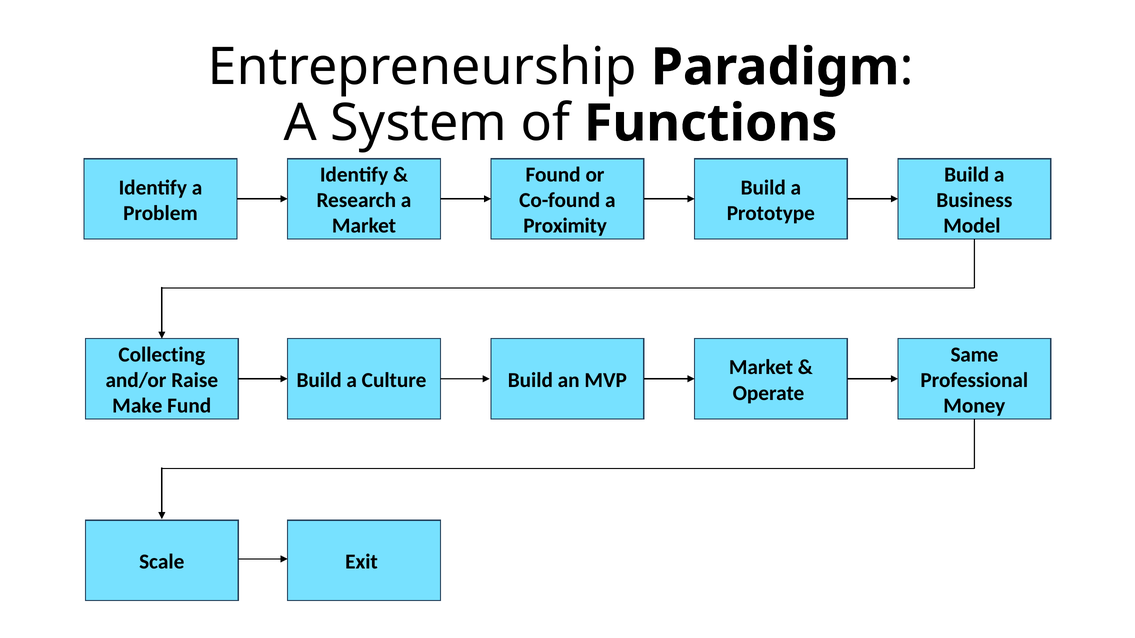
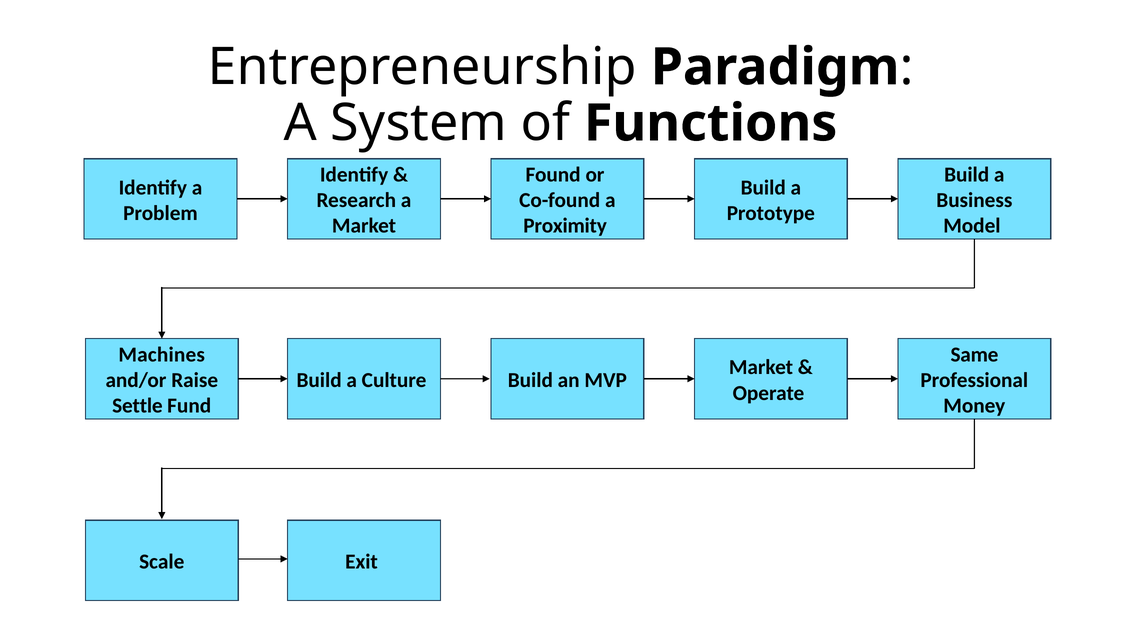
Collecting: Collecting -> Machines
Make: Make -> Settle
